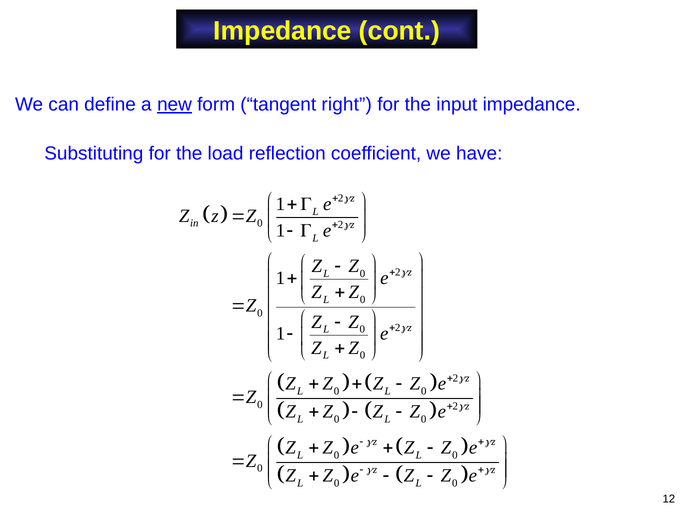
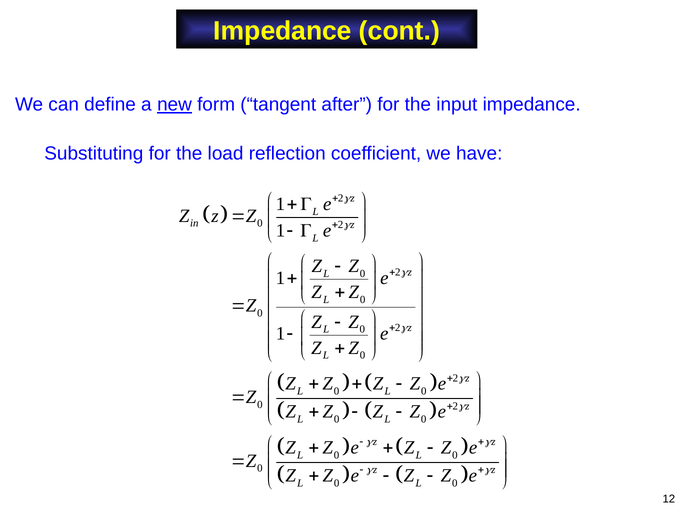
right: right -> after
